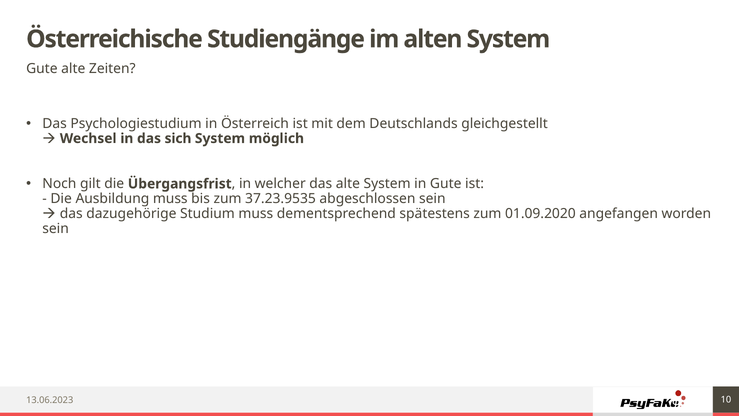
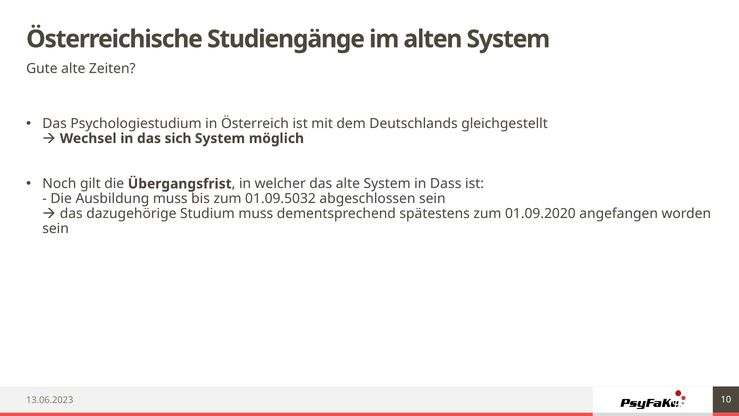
in Gute: Gute -> Dass
37.23.9535: 37.23.9535 -> 01.09.5032
